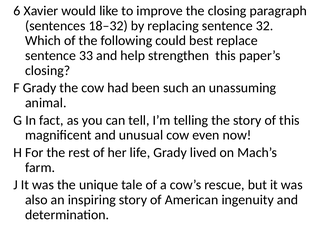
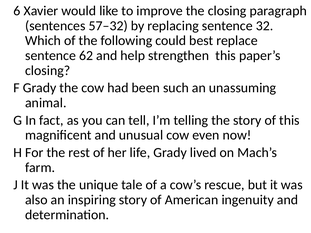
18–32: 18–32 -> 57–32
33: 33 -> 62
